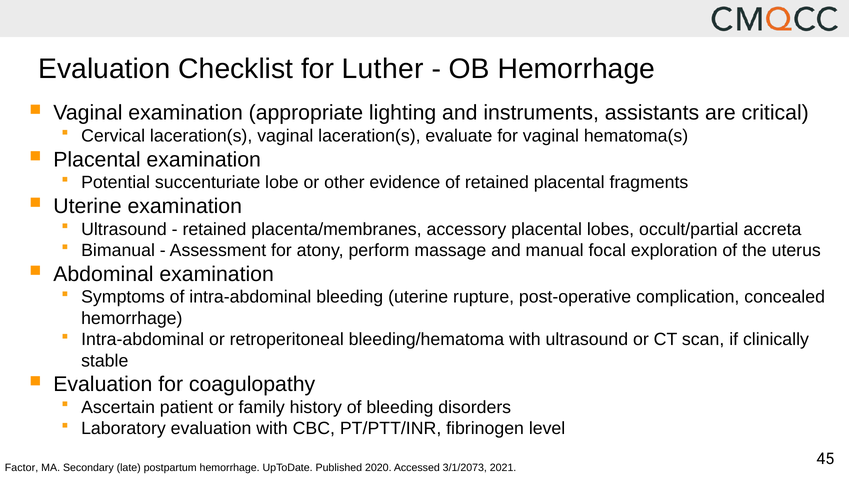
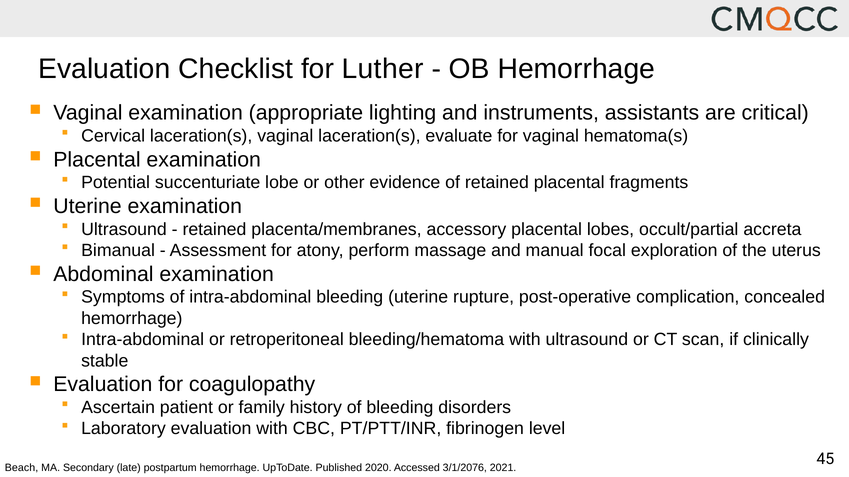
Factor: Factor -> Beach
3/1/2073: 3/1/2073 -> 3/1/2076
